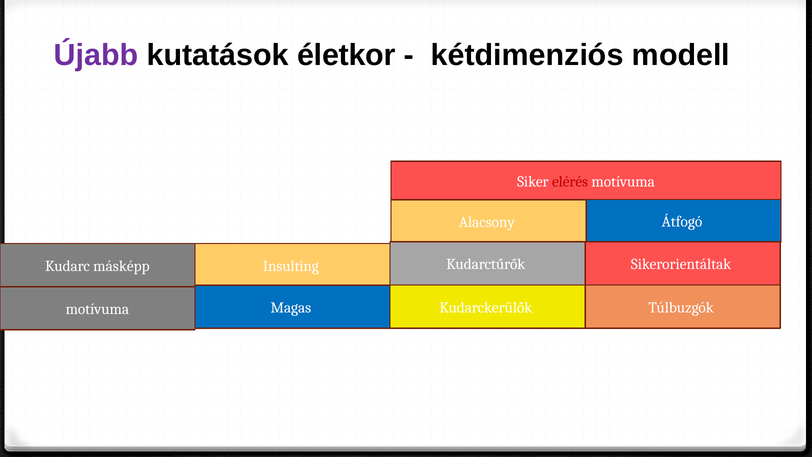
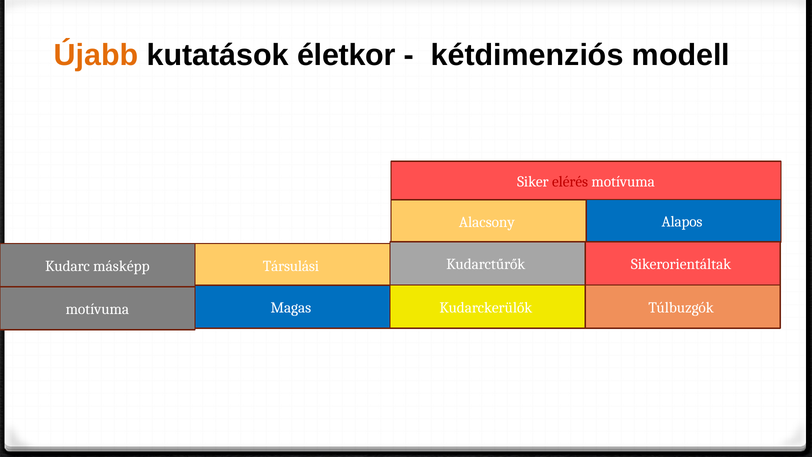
Újabb colour: purple -> orange
Átfogó: Átfogó -> Alapos
Insulting: Insulting -> Társulási
